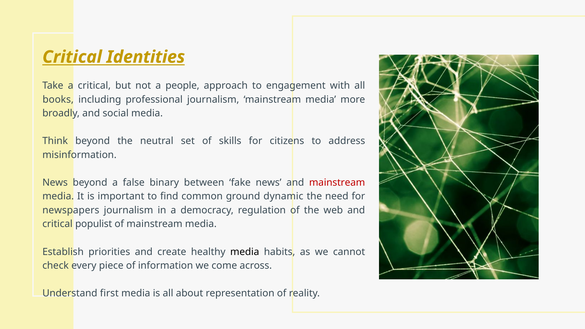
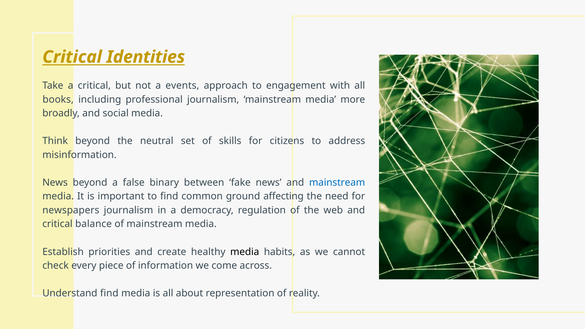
people: people -> events
mainstream at (337, 183) colour: red -> blue
dynamic: dynamic -> affecting
populist: populist -> balance
Understand first: first -> find
